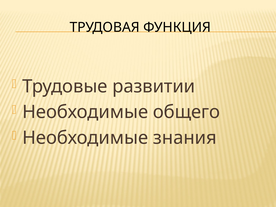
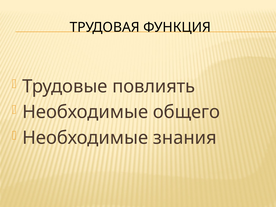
развитии: развитии -> повлиять
